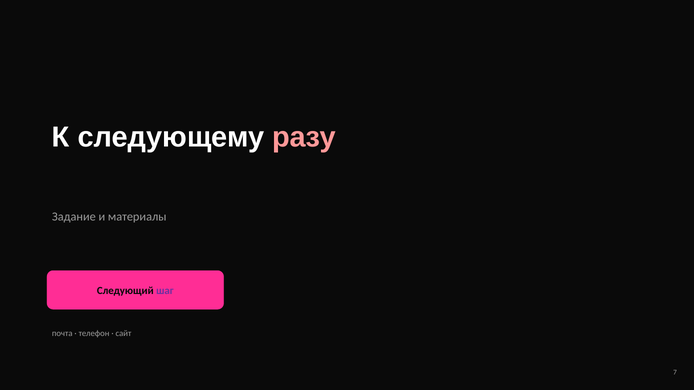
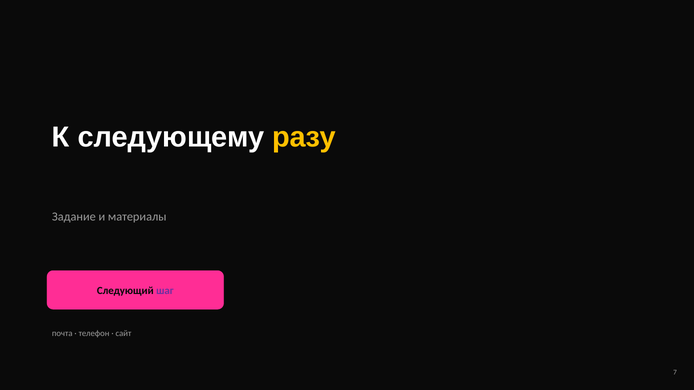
разу colour: pink -> yellow
